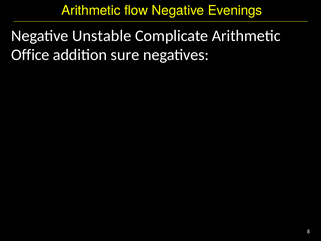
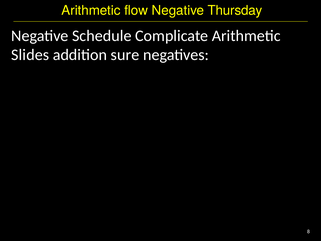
Evenings: Evenings -> Thursday
Unstable: Unstable -> Schedule
Office: Office -> Slides
